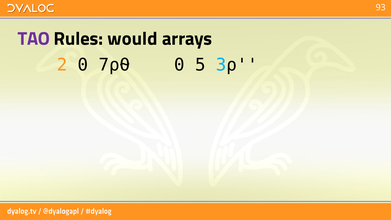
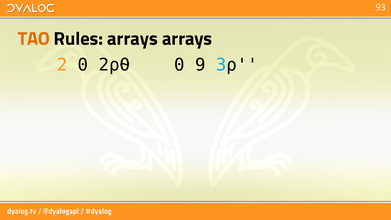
TAO colour: purple -> orange
Rules would: would -> arrays
7⍴⍬: 7⍴⍬ -> 2⍴⍬
5: 5 -> 9
